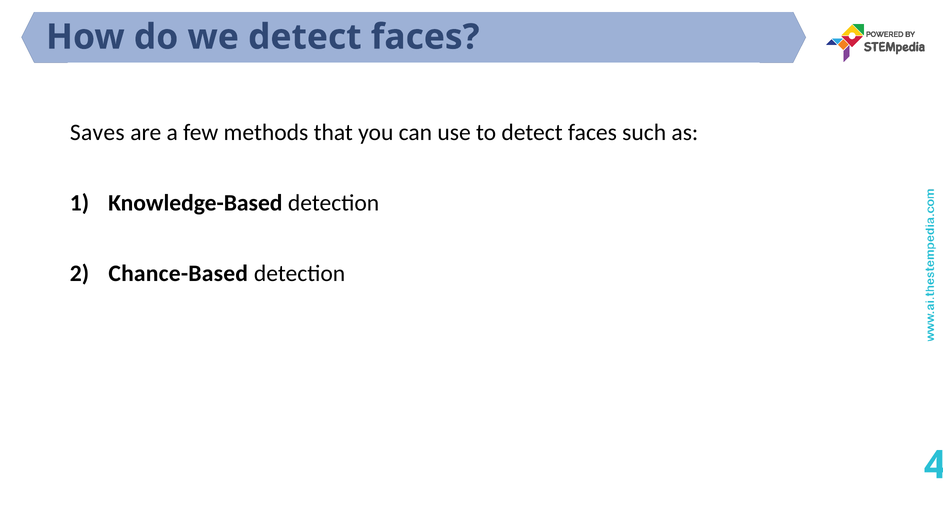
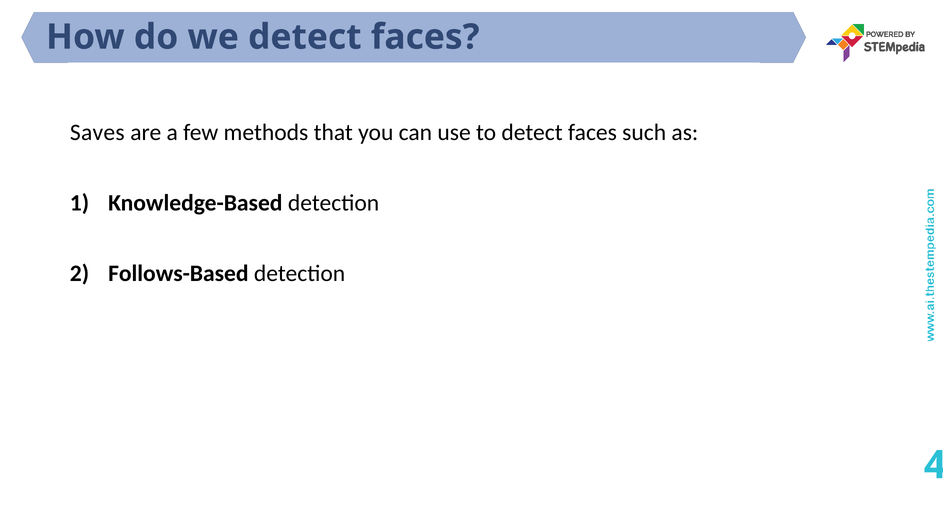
Chance-Based: Chance-Based -> Follows-Based
